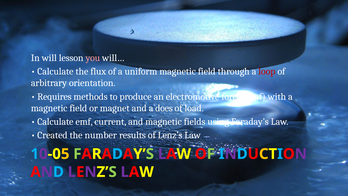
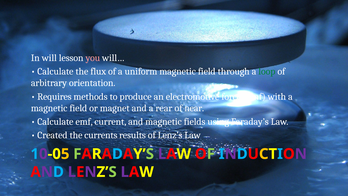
loop colour: red -> green
does: does -> rear
load: load -> near
number: number -> currents
